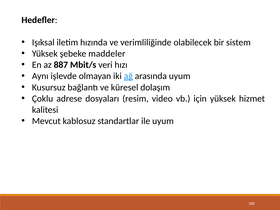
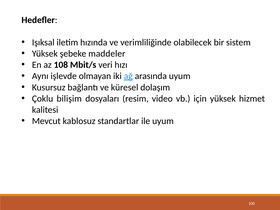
887: 887 -> 108
adrese: adrese -> bilişim
